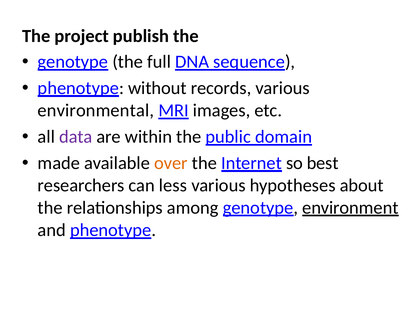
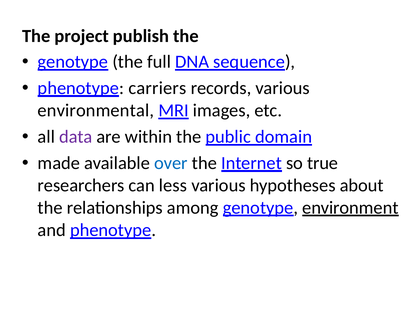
without: without -> carriers
over colour: orange -> blue
best: best -> true
